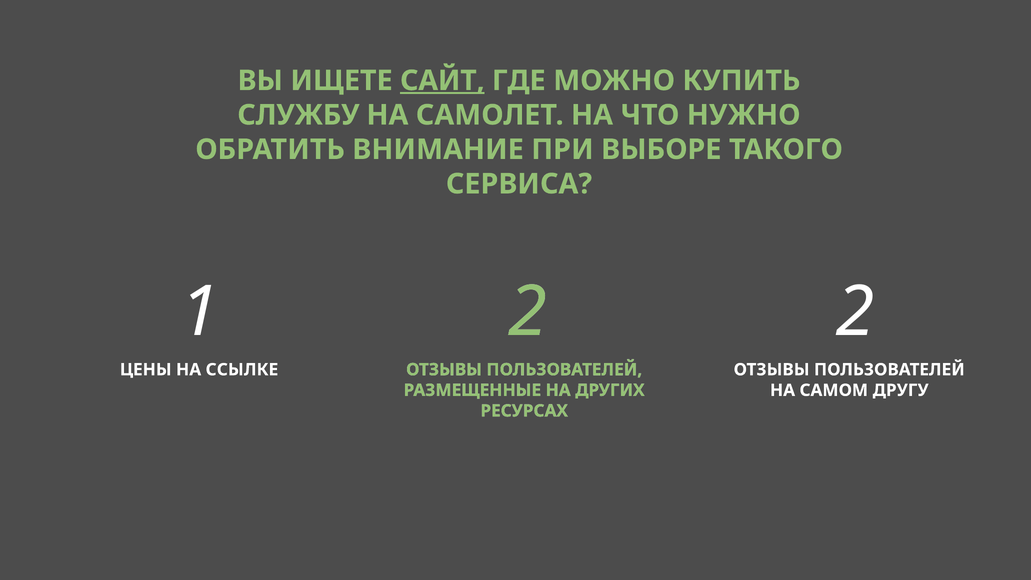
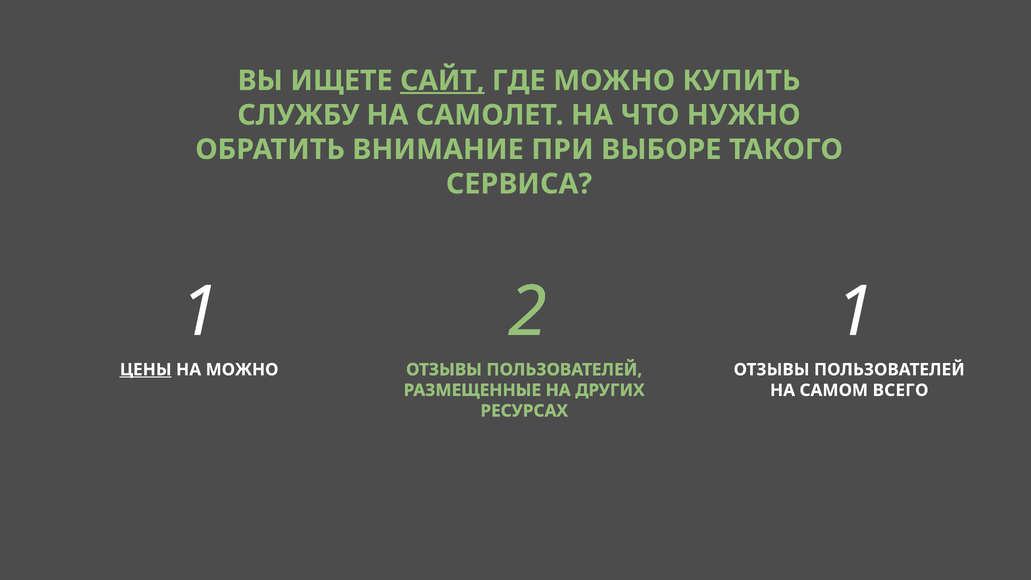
2 at (855, 312): 2 -> 1
ЦЕНЫ underline: none -> present
НА ССЫЛКЕ: ССЫЛКЕ -> МОЖНО
ДРУГУ: ДРУГУ -> ВСЕГО
